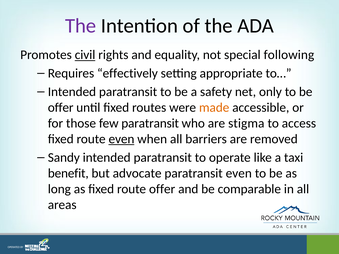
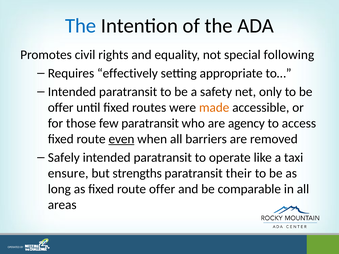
The at (81, 26) colour: purple -> blue
civil underline: present -> none
stigma: stigma -> agency
Sandy: Sandy -> Safely
benefit: benefit -> ensure
advocate: advocate -> strengths
paratransit even: even -> their
